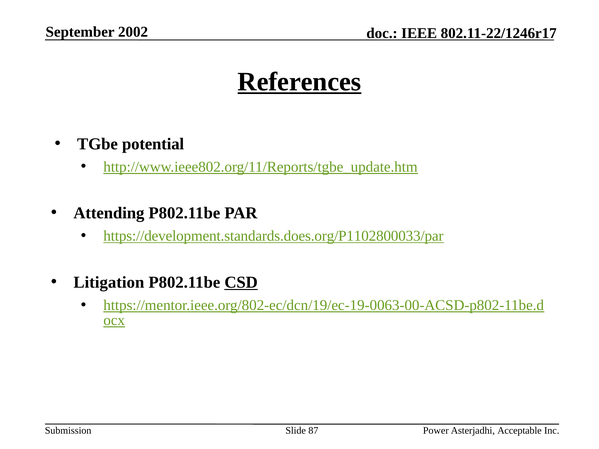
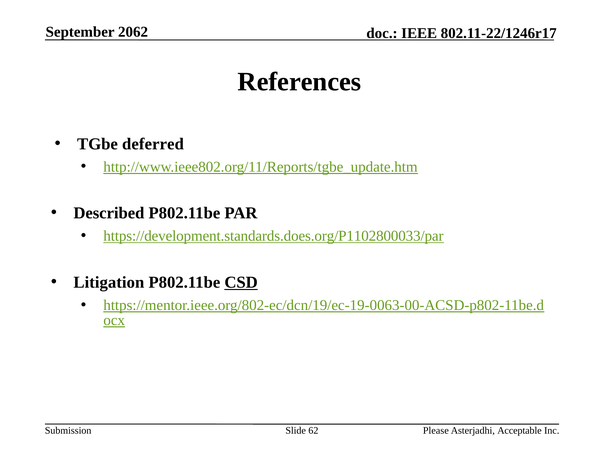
2002: 2002 -> 2062
References underline: present -> none
potential: potential -> deferred
Attending: Attending -> Described
87: 87 -> 62
Power: Power -> Please
